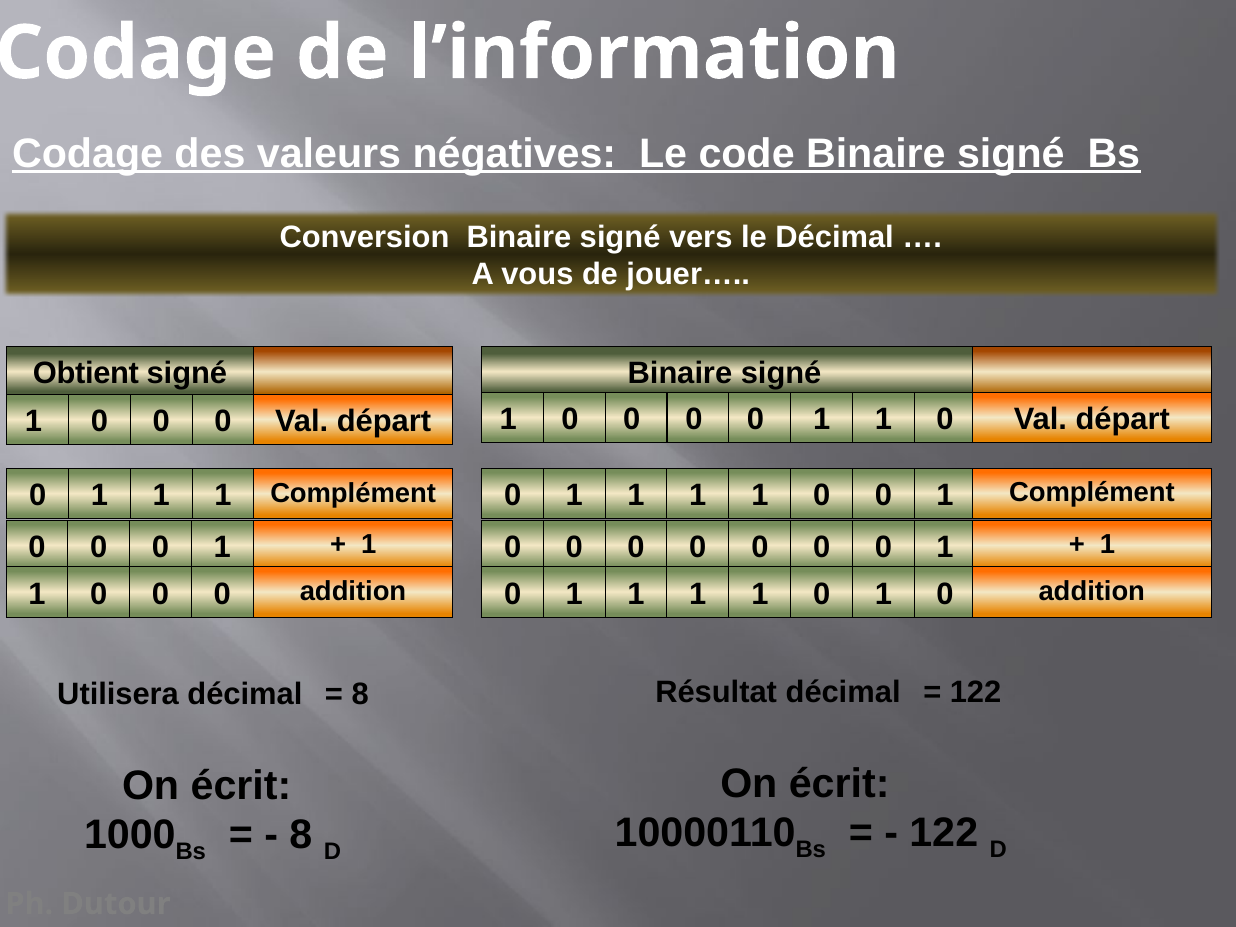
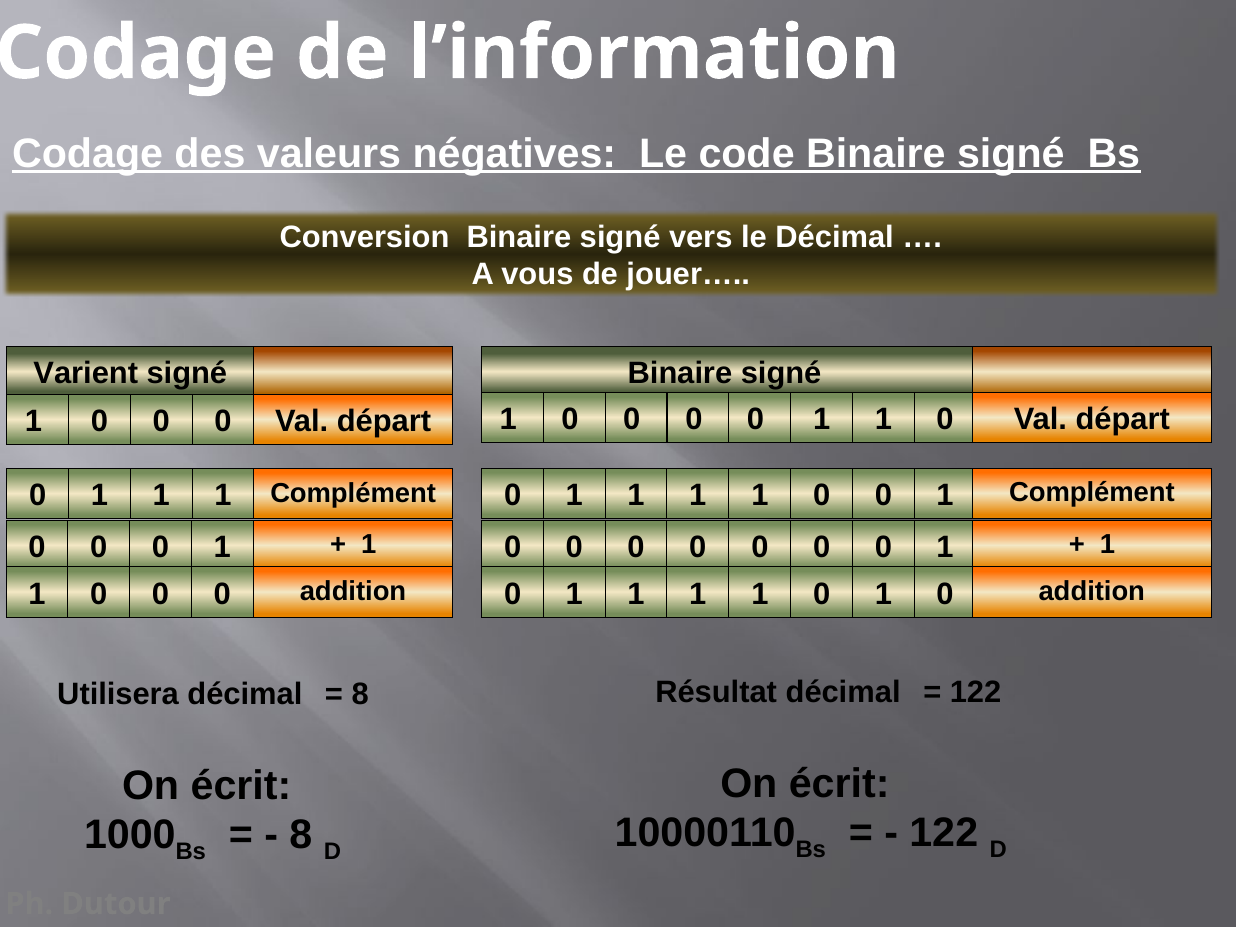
Obtient: Obtient -> Varient
